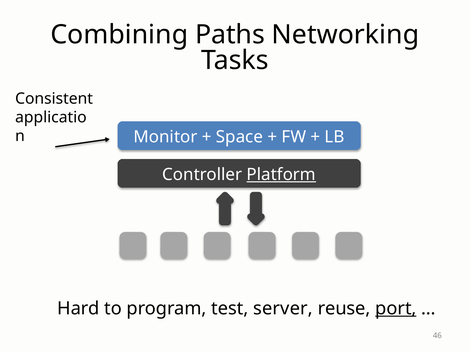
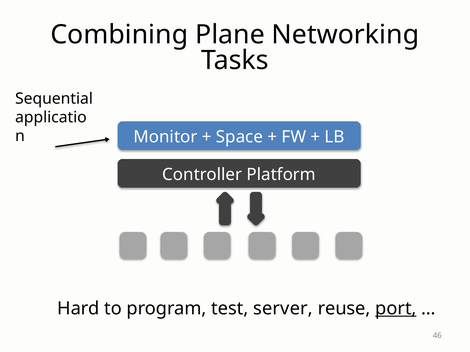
Paths: Paths -> Plane
Consistent: Consistent -> Sequential
Platform underline: present -> none
